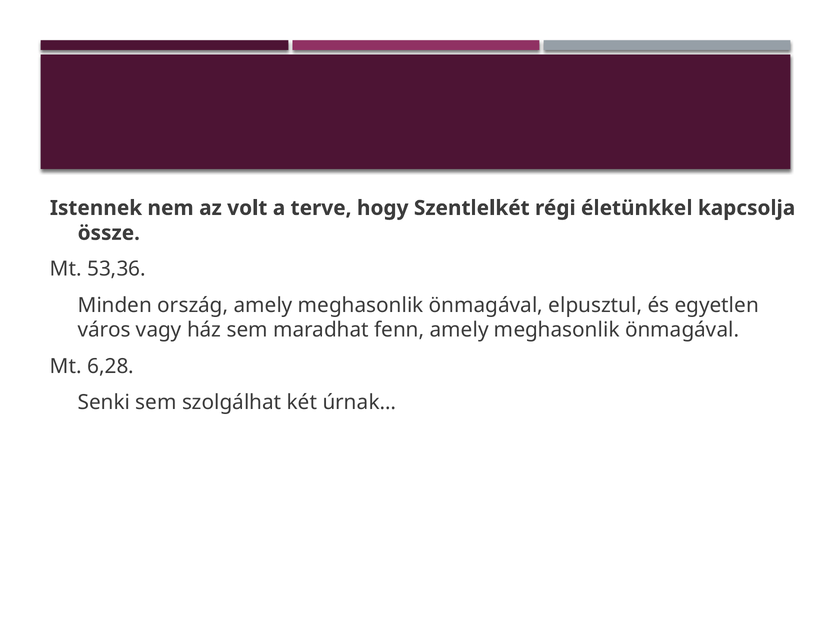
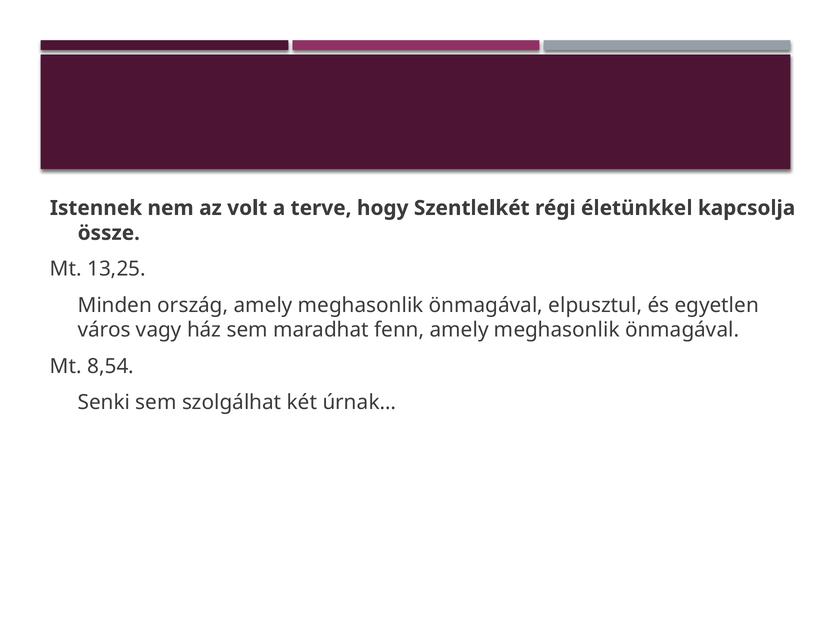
53,36: 53,36 -> 13,25
6,28: 6,28 -> 8,54
